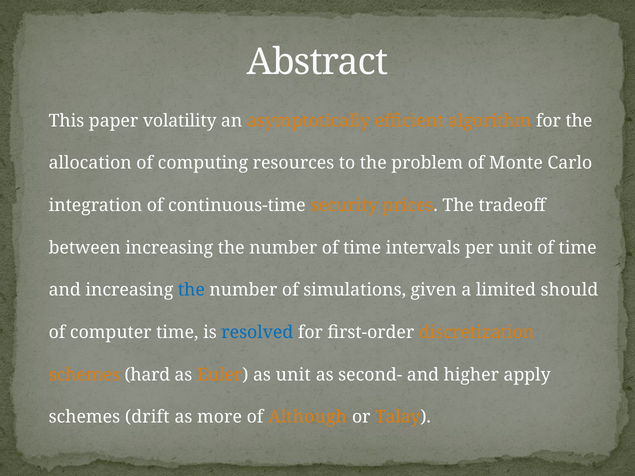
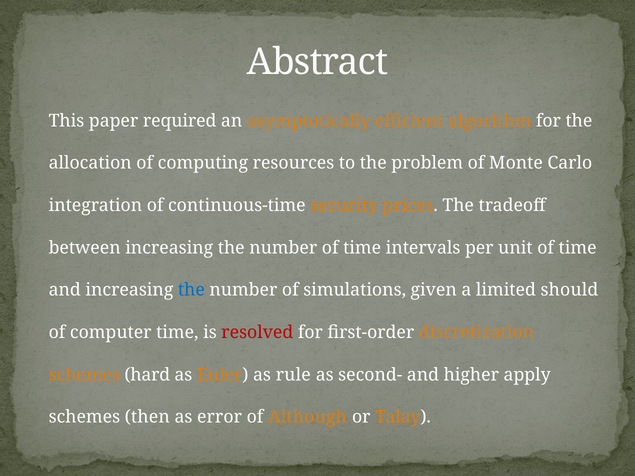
volatility: volatility -> required
resolved colour: blue -> red
as unit: unit -> rule
drift: drift -> then
more: more -> error
